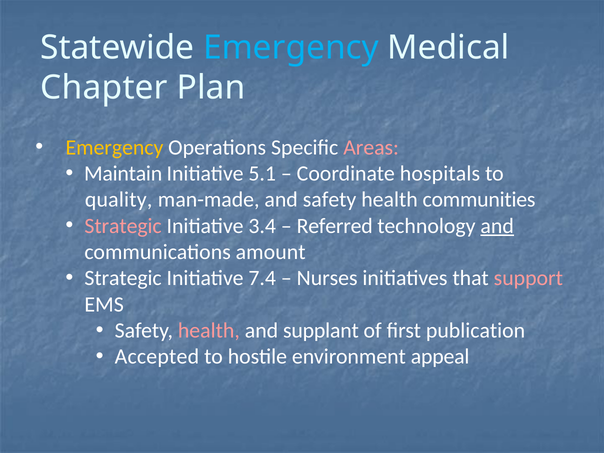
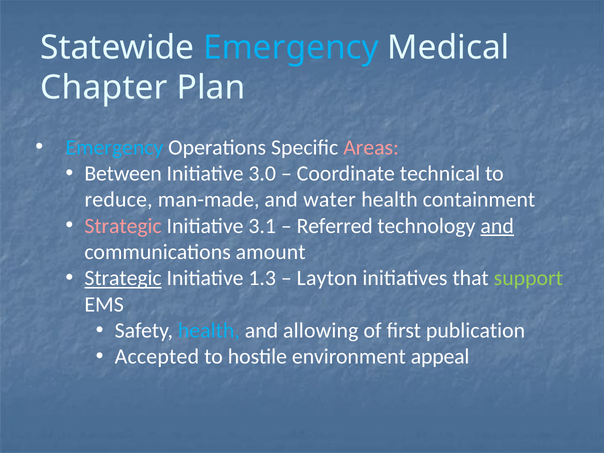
Emergency at (114, 147) colour: yellow -> light blue
Maintain: Maintain -> Between
5.1: 5.1 -> 3.0
hospitals: hospitals -> technical
quality: quality -> reduce
and safety: safety -> water
communities: communities -> containment
3.4: 3.4 -> 3.1
Strategic at (123, 278) underline: none -> present
7.4: 7.4 -> 1.3
Nurses: Nurses -> Layton
support colour: pink -> light green
health at (209, 331) colour: pink -> light blue
supplant: supplant -> allowing
